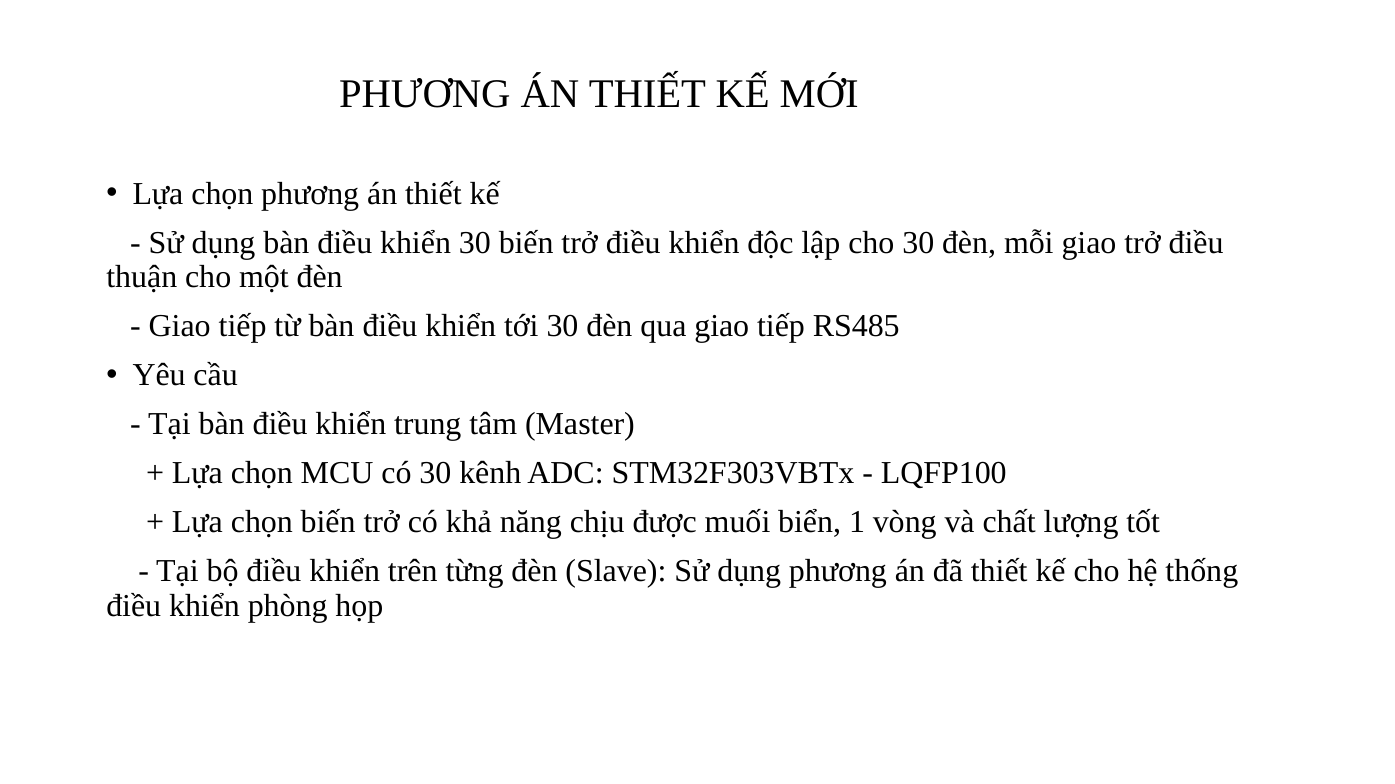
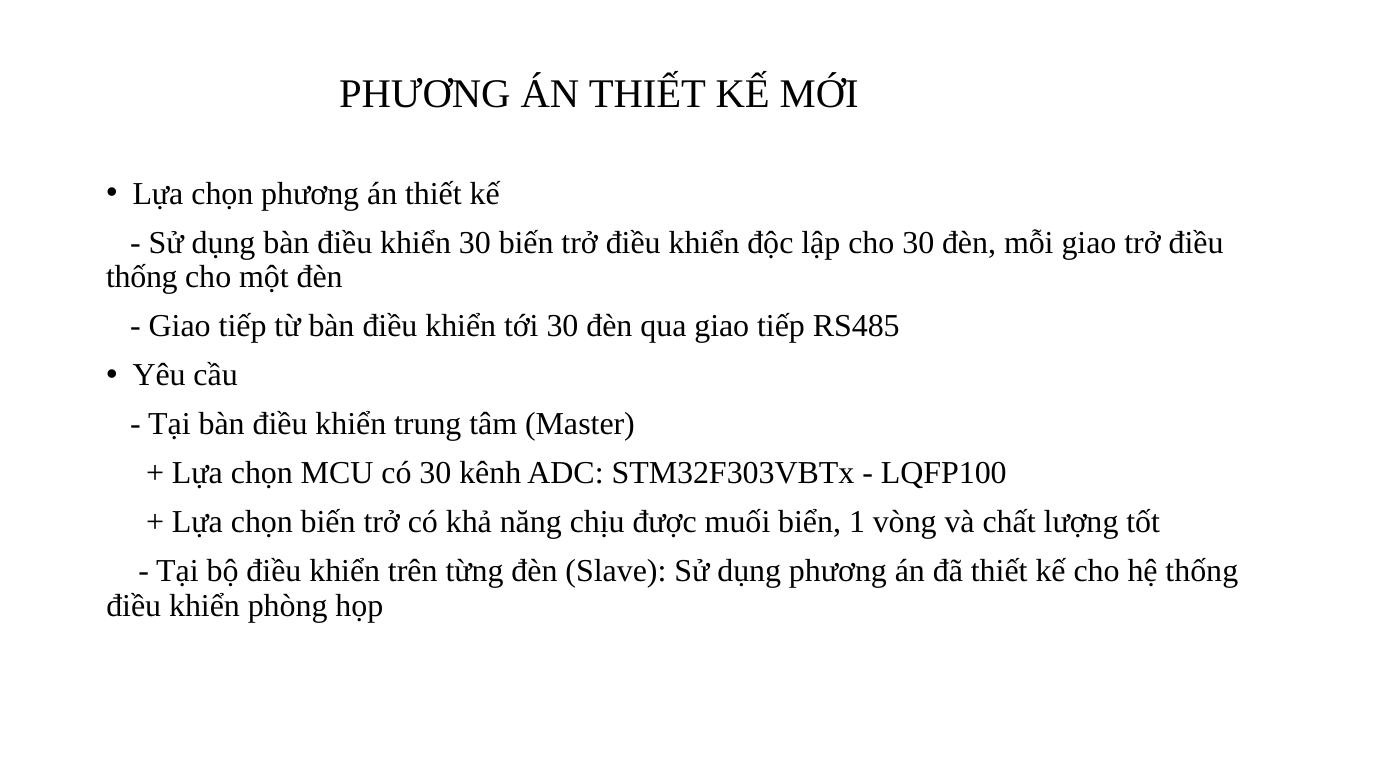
thuận at (142, 277): thuận -> thống
